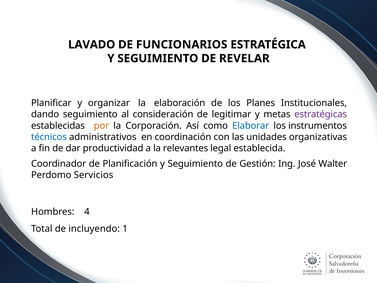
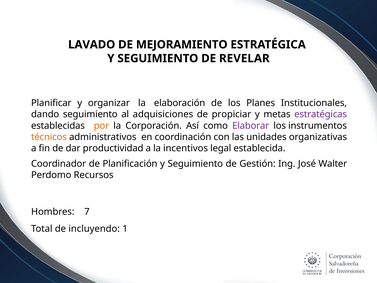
FUNCIONARIOS: FUNCIONARIOS -> MEJORAMIENTO
consideración: consideración -> adquisiciones
legitimar: legitimar -> propiciar
Elaborar colour: blue -> purple
técnicos colour: blue -> orange
relevantes: relevantes -> incentivos
Servicios: Servicios -> Recursos
4: 4 -> 7
